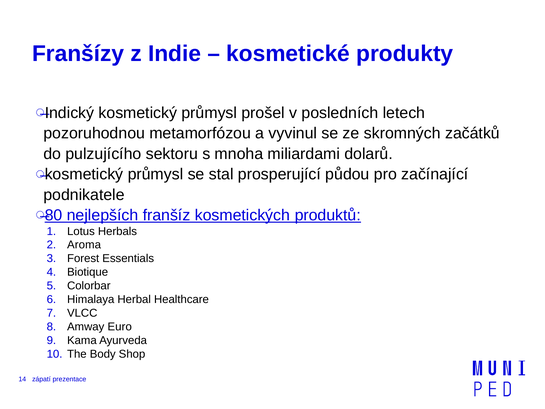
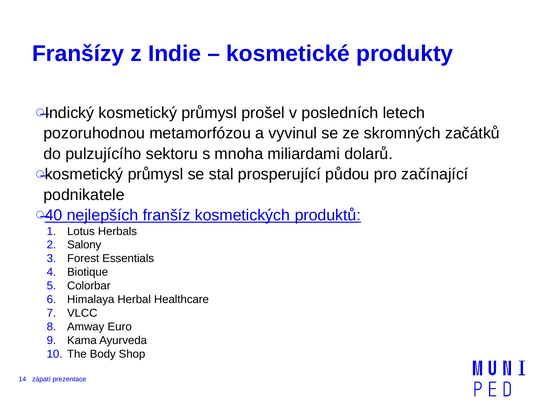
80: 80 -> 40
Aroma: Aroma -> Salony
